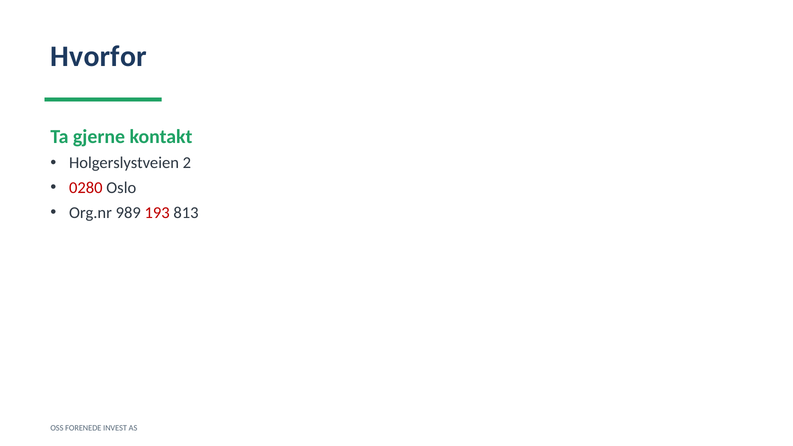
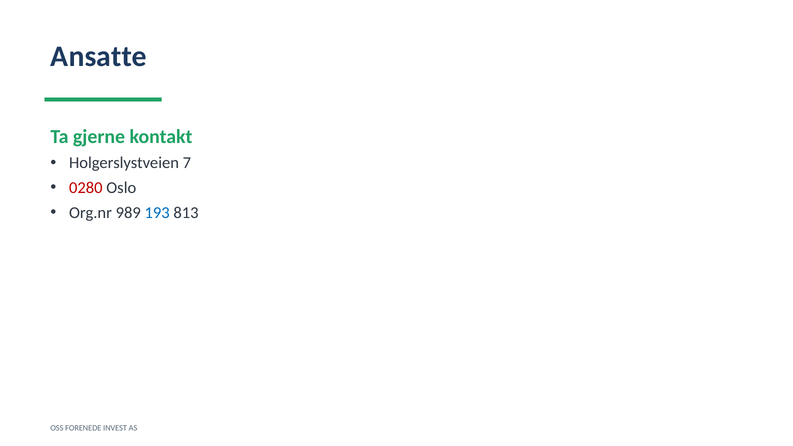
Hvorfor: Hvorfor -> Ansatte
2: 2 -> 7
193 colour: red -> blue
